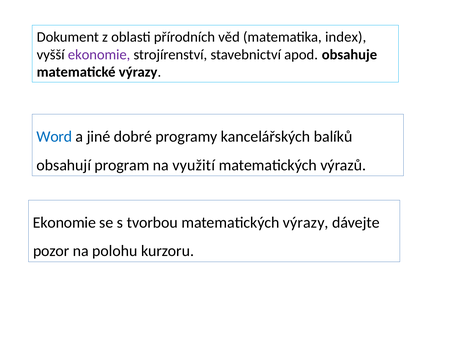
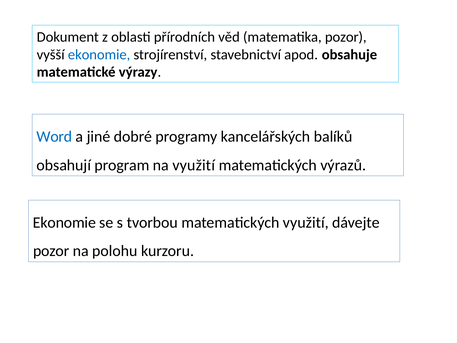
matematika index: index -> pozor
ekonomie at (99, 55) colour: purple -> blue
matematických výrazy: výrazy -> využití
